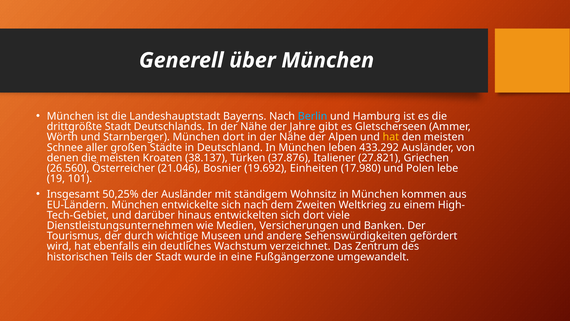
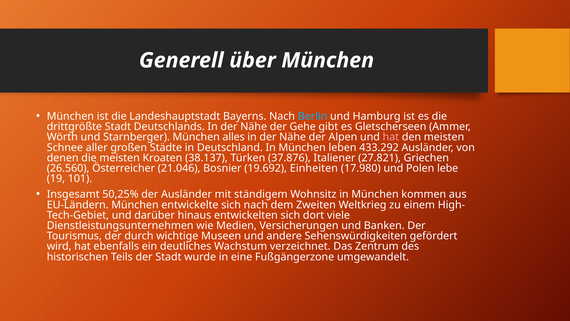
Jahre: Jahre -> Gehe
München dort: dort -> alles
hat at (391, 137) colour: yellow -> pink
